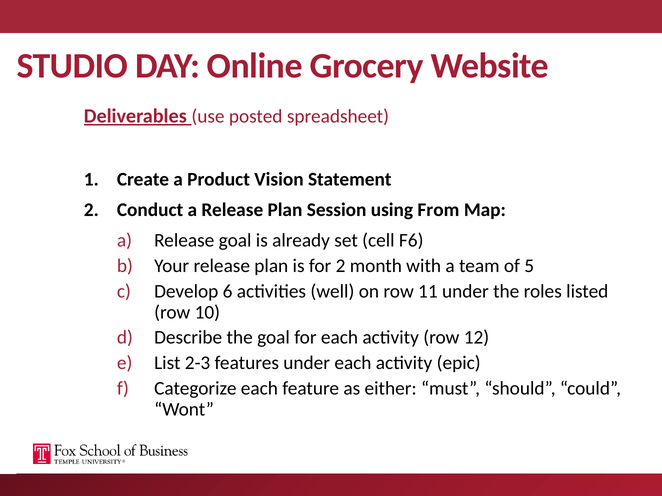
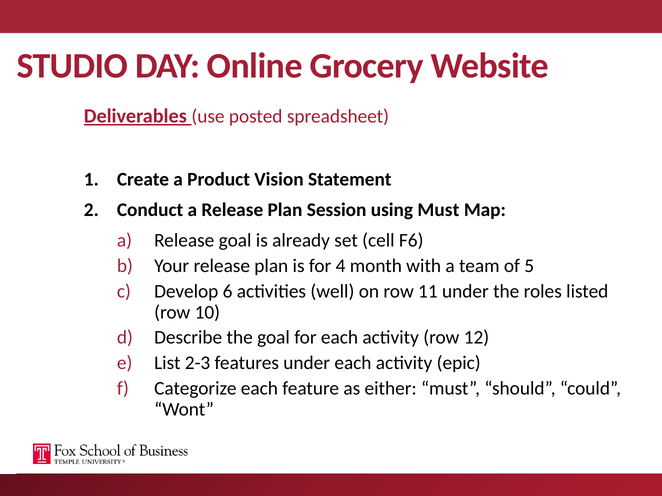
using From: From -> Must
for 2: 2 -> 4
